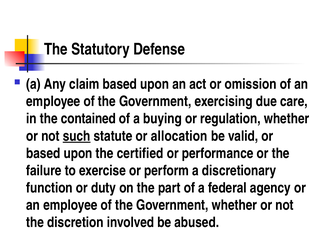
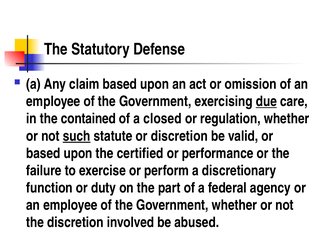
due underline: none -> present
buying: buying -> closed
or allocation: allocation -> discretion
